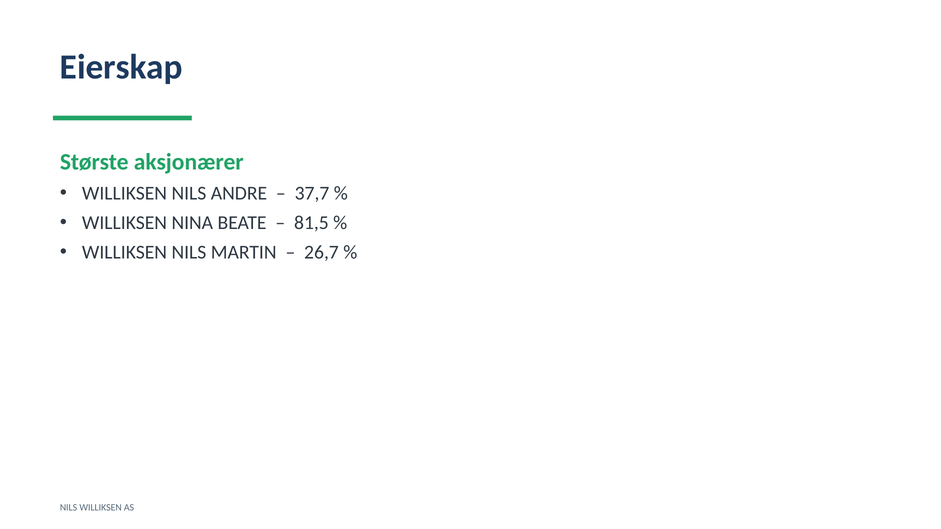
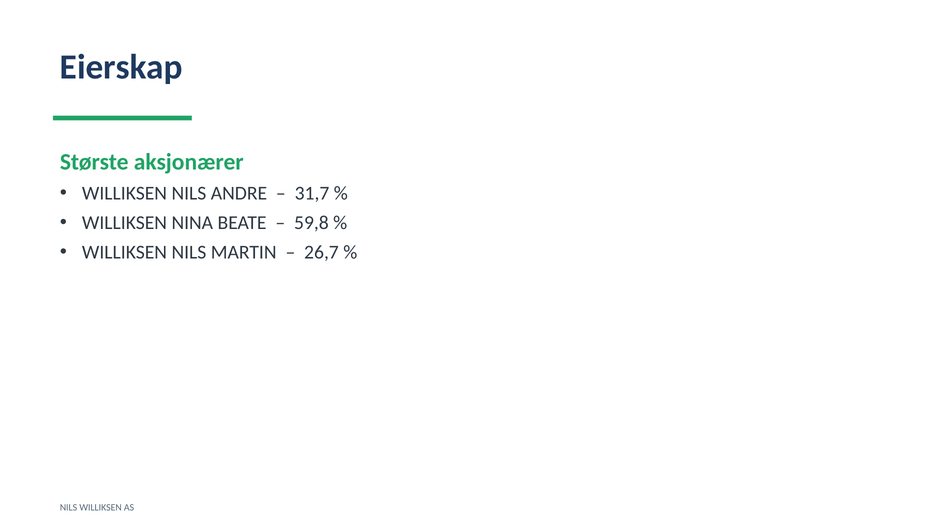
37,7: 37,7 -> 31,7
81,5: 81,5 -> 59,8
